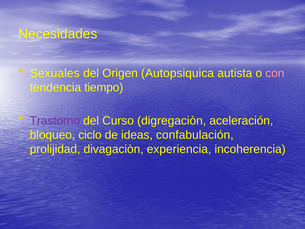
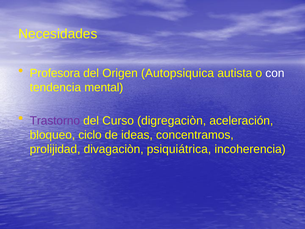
Sexuales: Sexuales -> Profesora
con colour: pink -> white
tiempo: tiempo -> mental
confabulación: confabulación -> concentramos
experiencia: experiencia -> psiquiátrica
